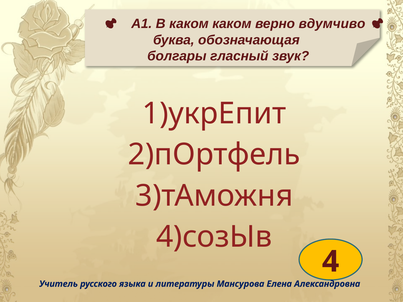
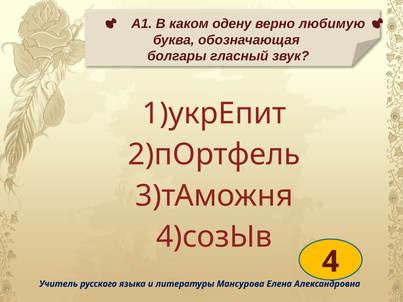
каком каком: каком -> одену
вдумчиво: вдумчиво -> любимую
